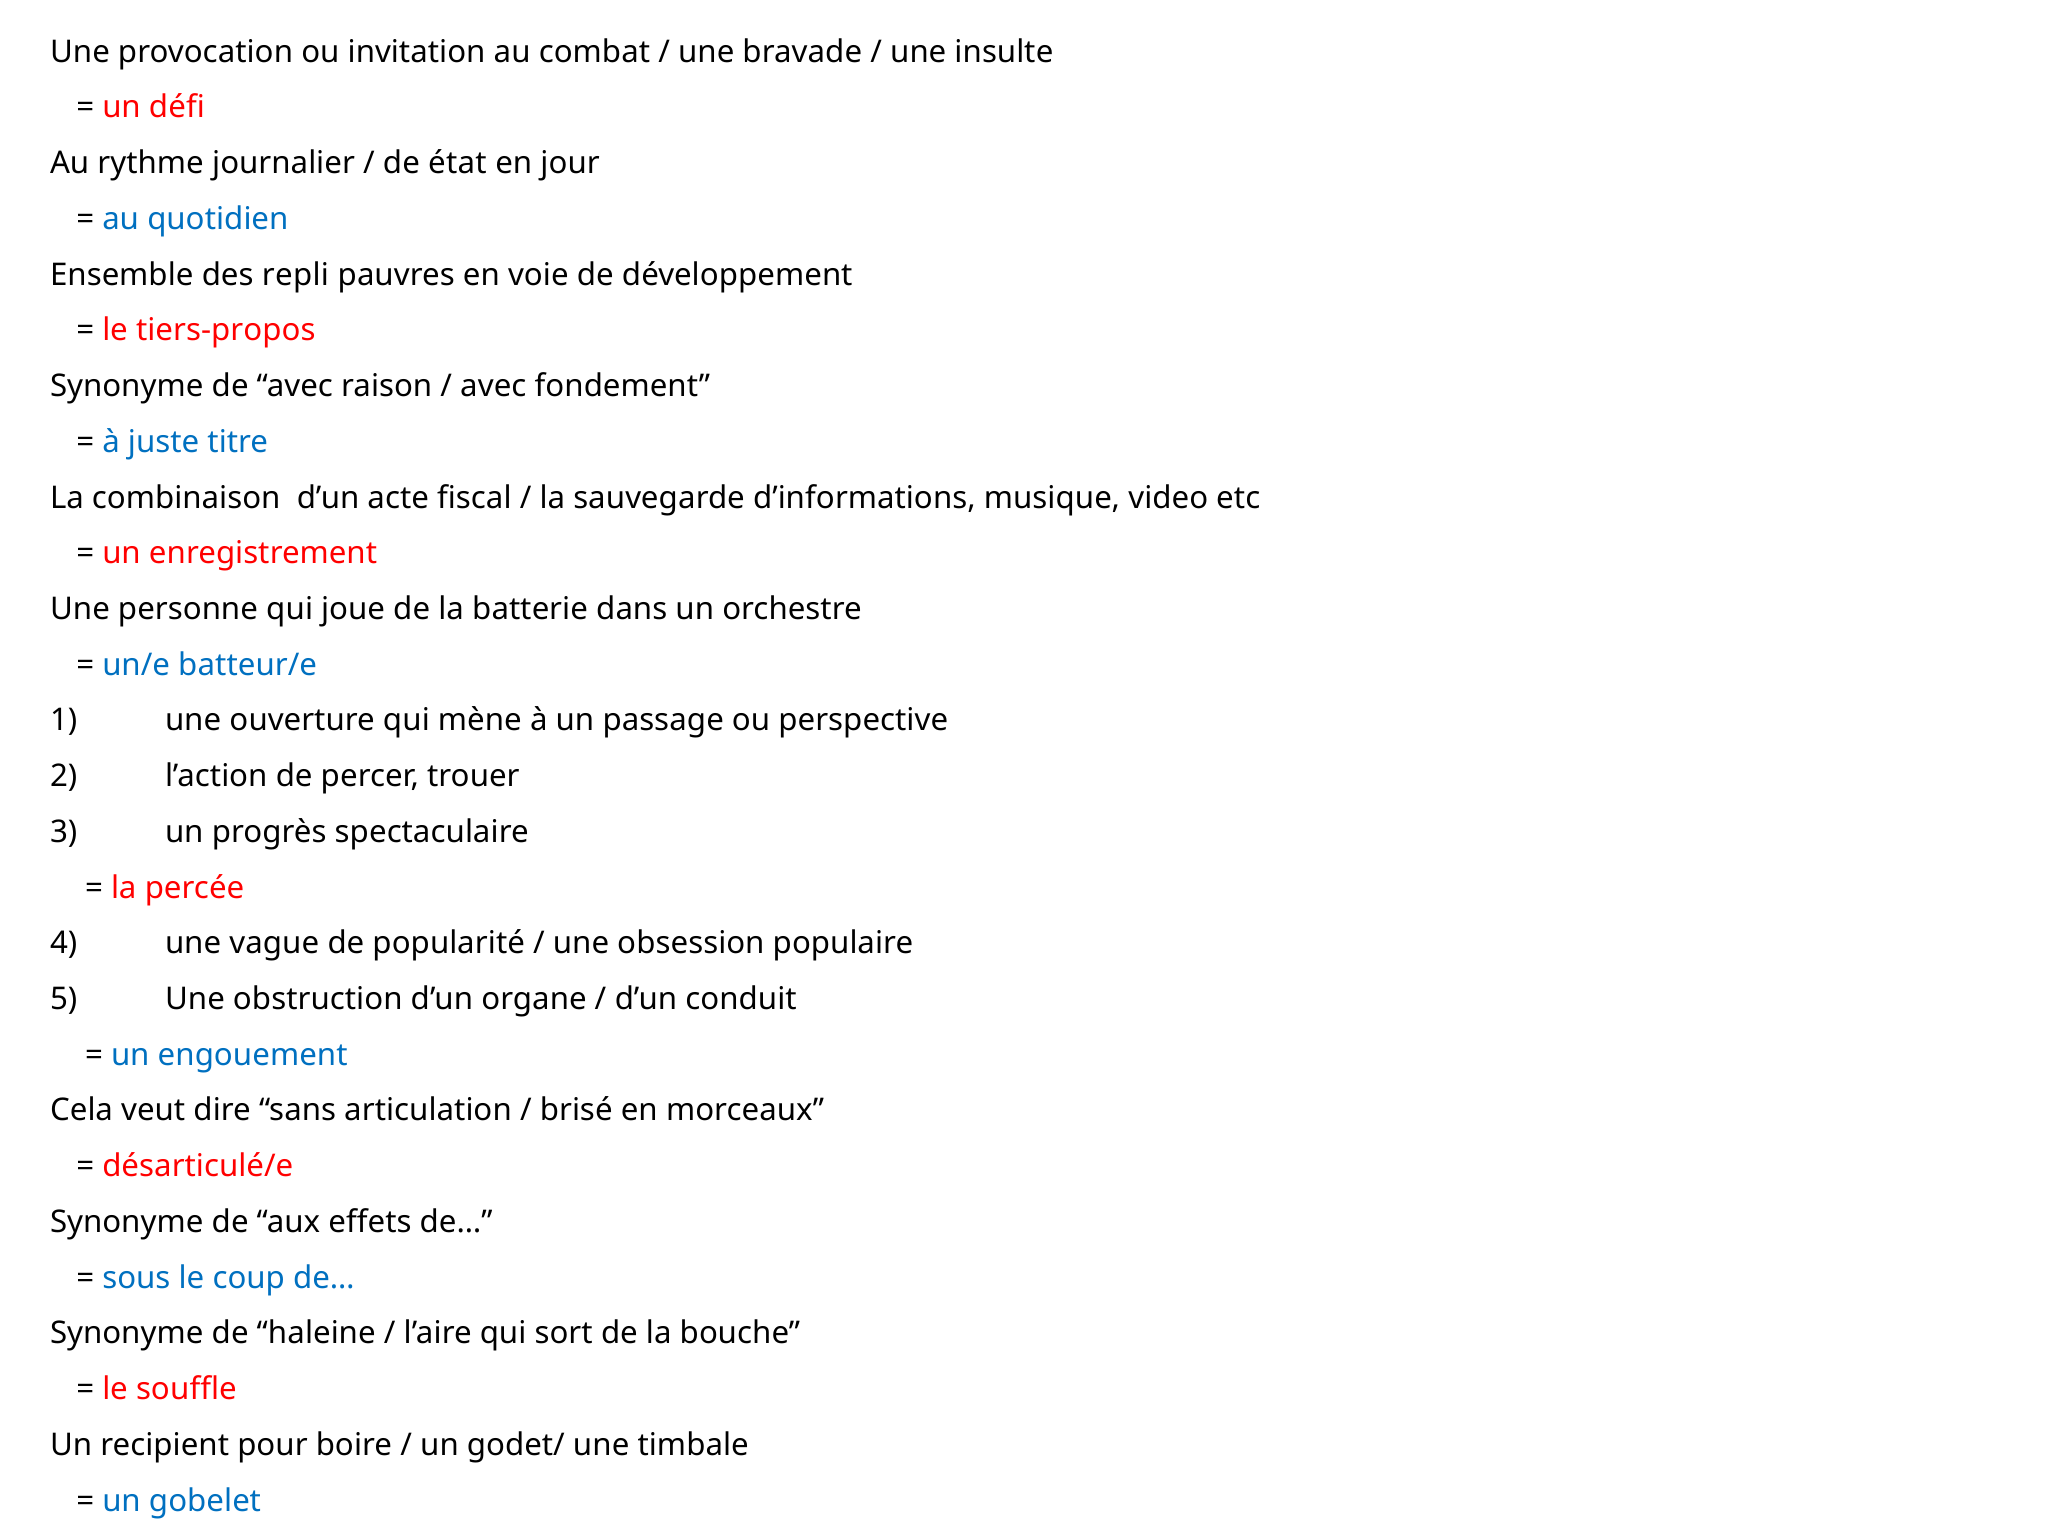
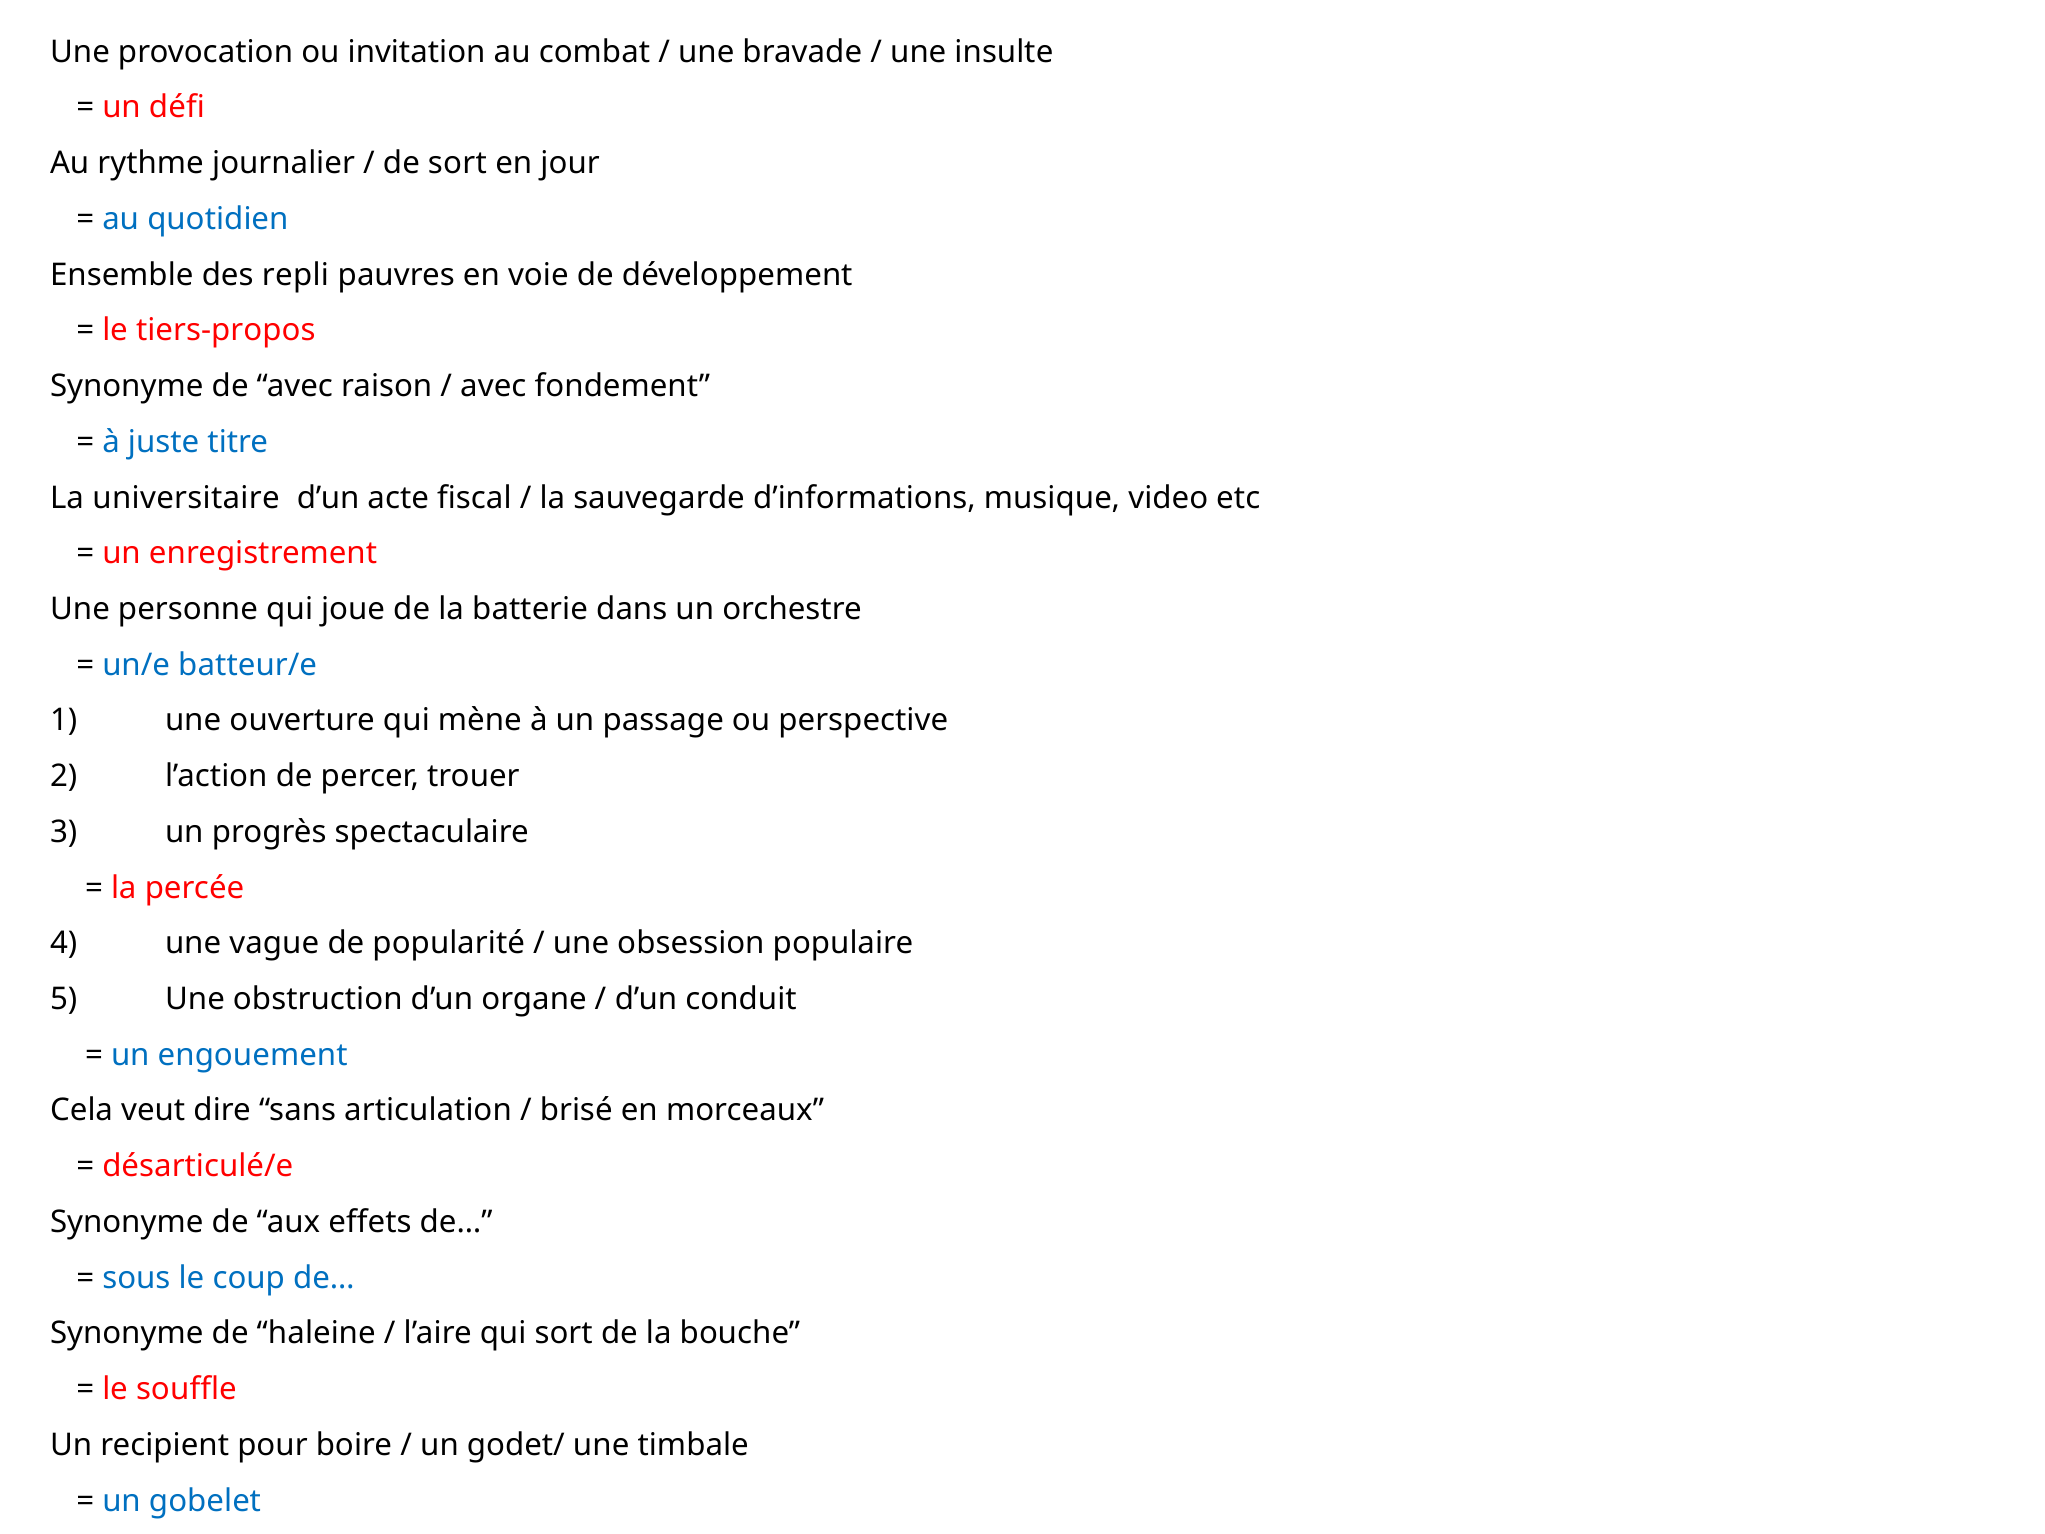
de état: état -> sort
combinaison: combinaison -> universitaire
